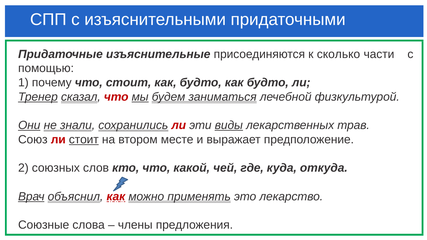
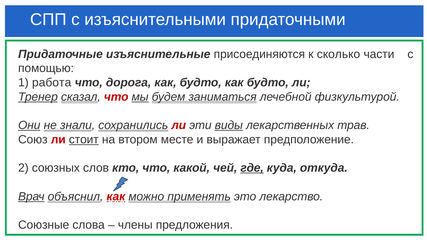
почему: почему -> работа
что стоит: стоит -> дорога
где underline: none -> present
